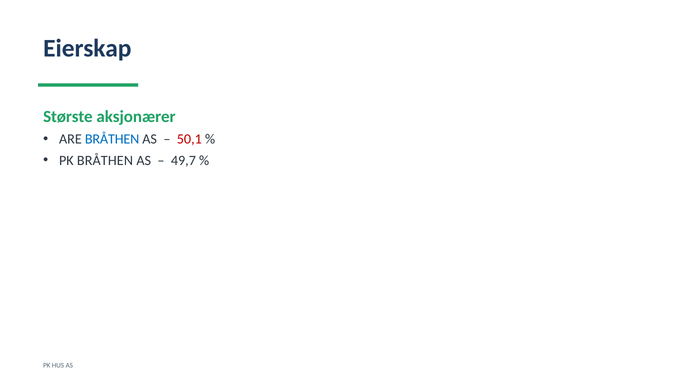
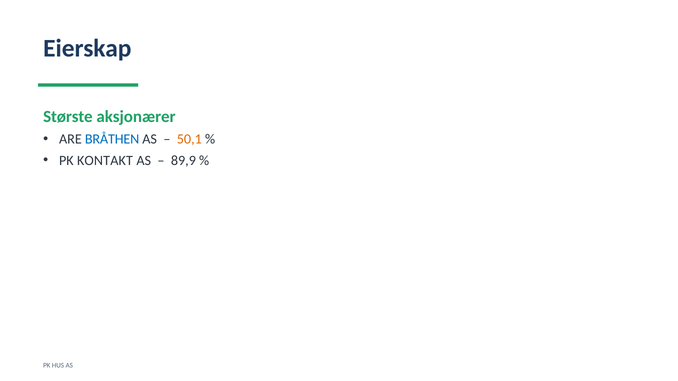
50,1 colour: red -> orange
PK BRÅTHEN: BRÅTHEN -> KONTAKT
49,7: 49,7 -> 89,9
